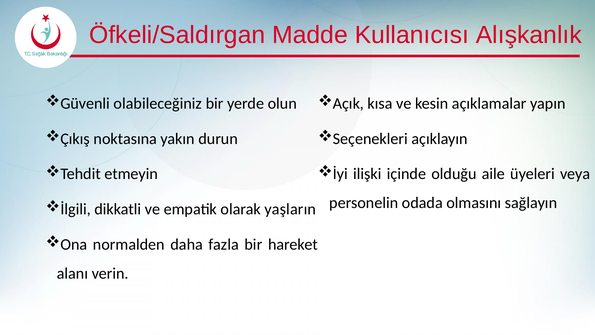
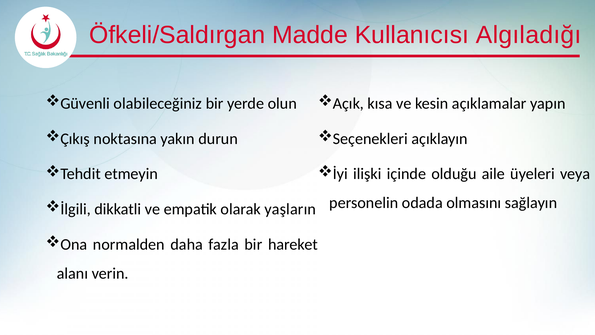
Alışkanlık: Alışkanlık -> Algıladığı
